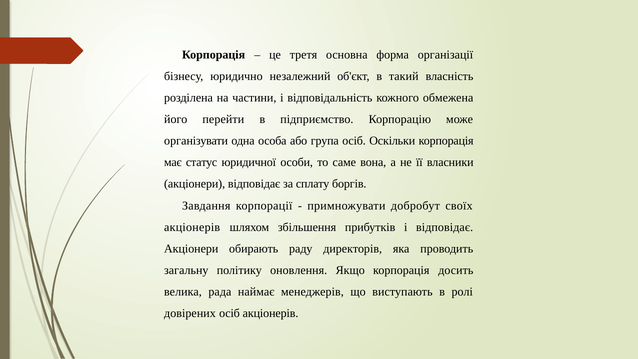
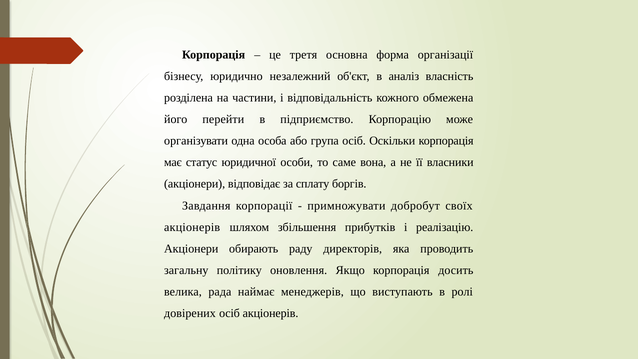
такий: такий -> аналіз
і відповідає: відповідає -> реалізацію
